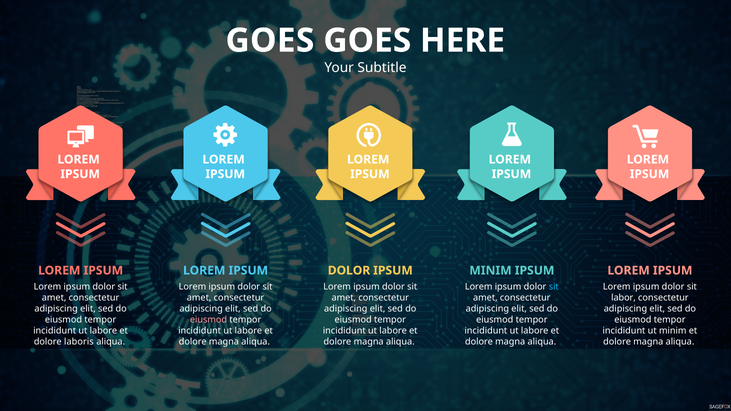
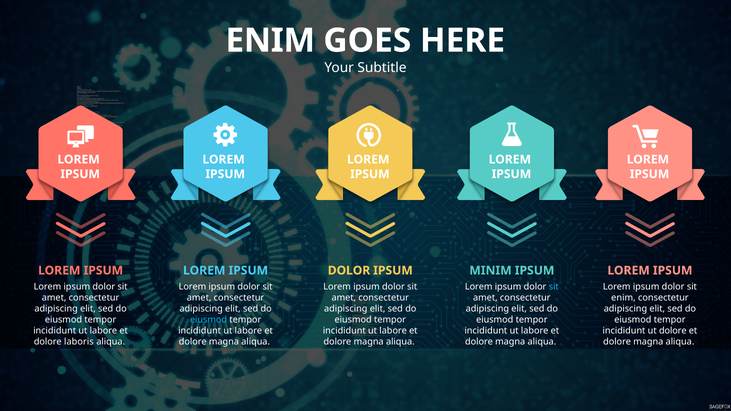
GOES at (270, 41): GOES -> ENIM
labor at (623, 298): labor -> enim
eiusmod at (208, 320) colour: pink -> light blue
ut minim: minim -> dolore
